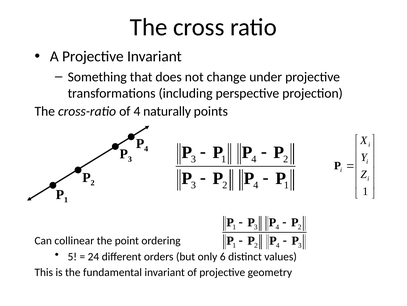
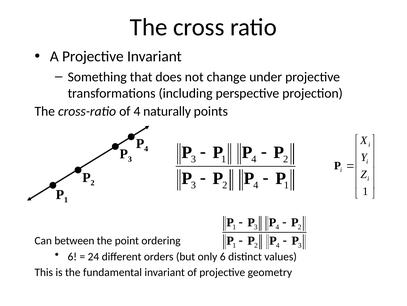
collinear: collinear -> between
5 at (72, 256): 5 -> 6
